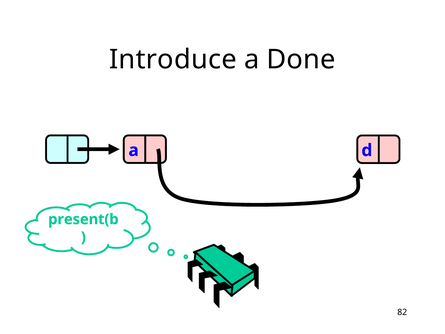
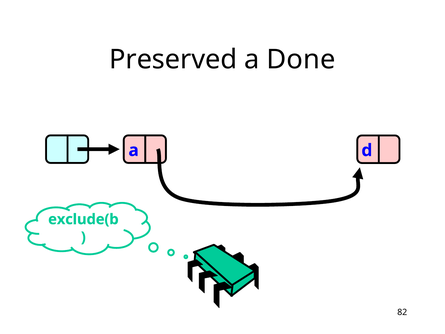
Introduce: Introduce -> Preserved
present(b: present(b -> exclude(b
